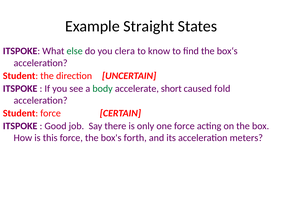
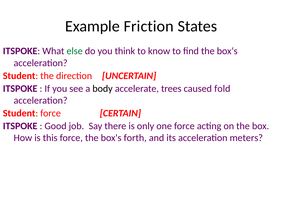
Straight: Straight -> Friction
clera: clera -> think
body colour: green -> black
short: short -> trees
